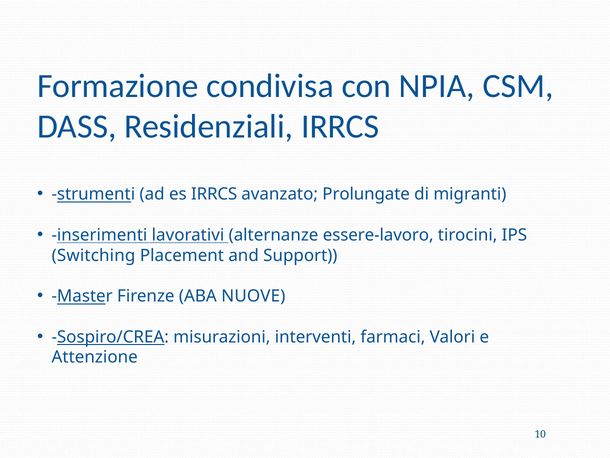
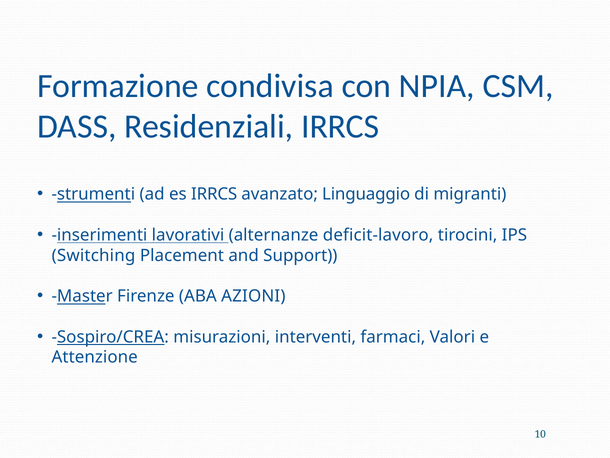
Prolungate: Prolungate -> Linguaggio
essere-lavoro: essere-lavoro -> deficit-lavoro
NUOVE: NUOVE -> AZIONI
